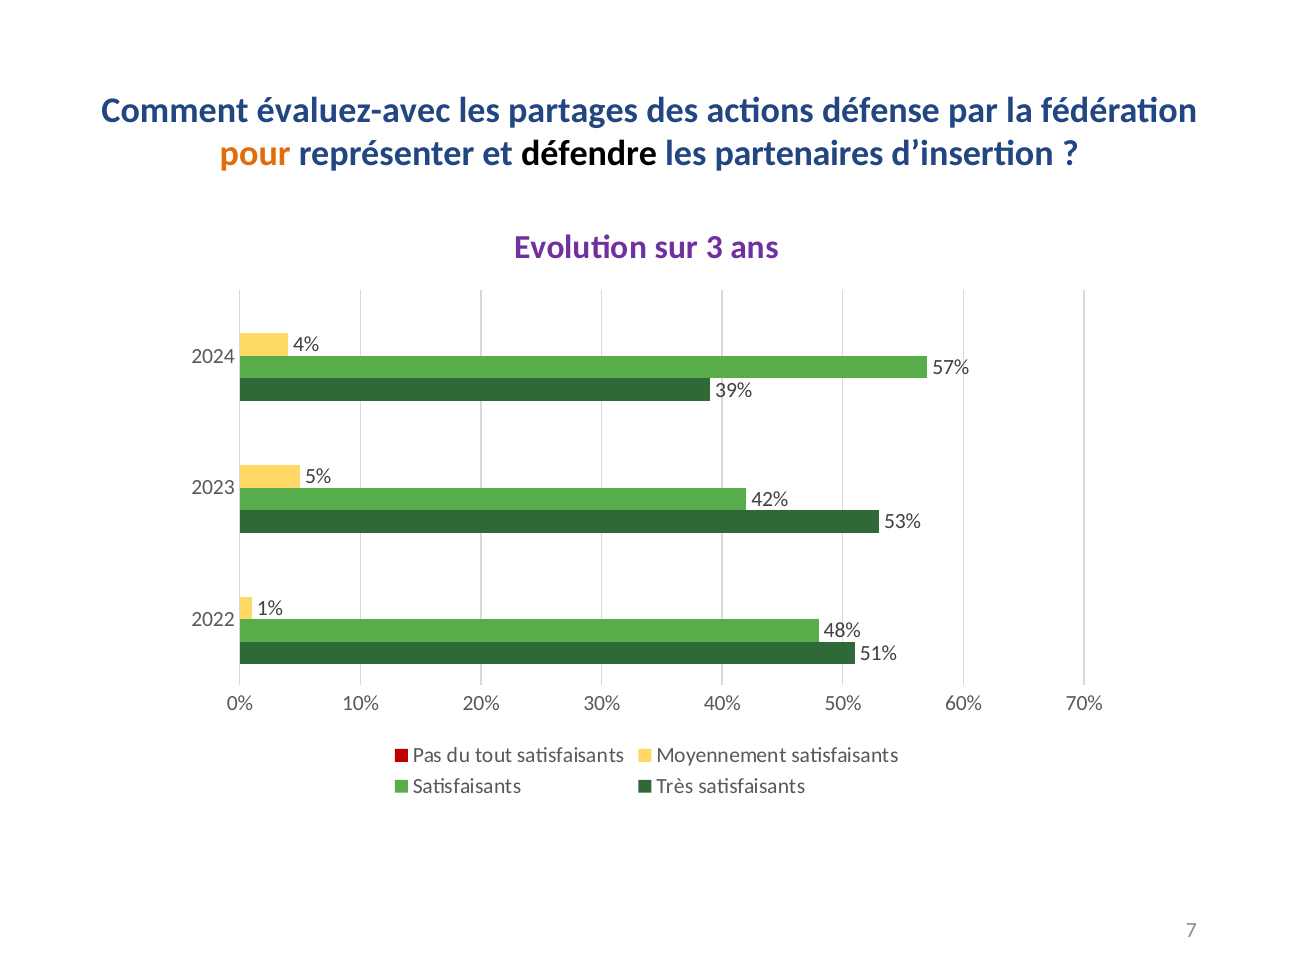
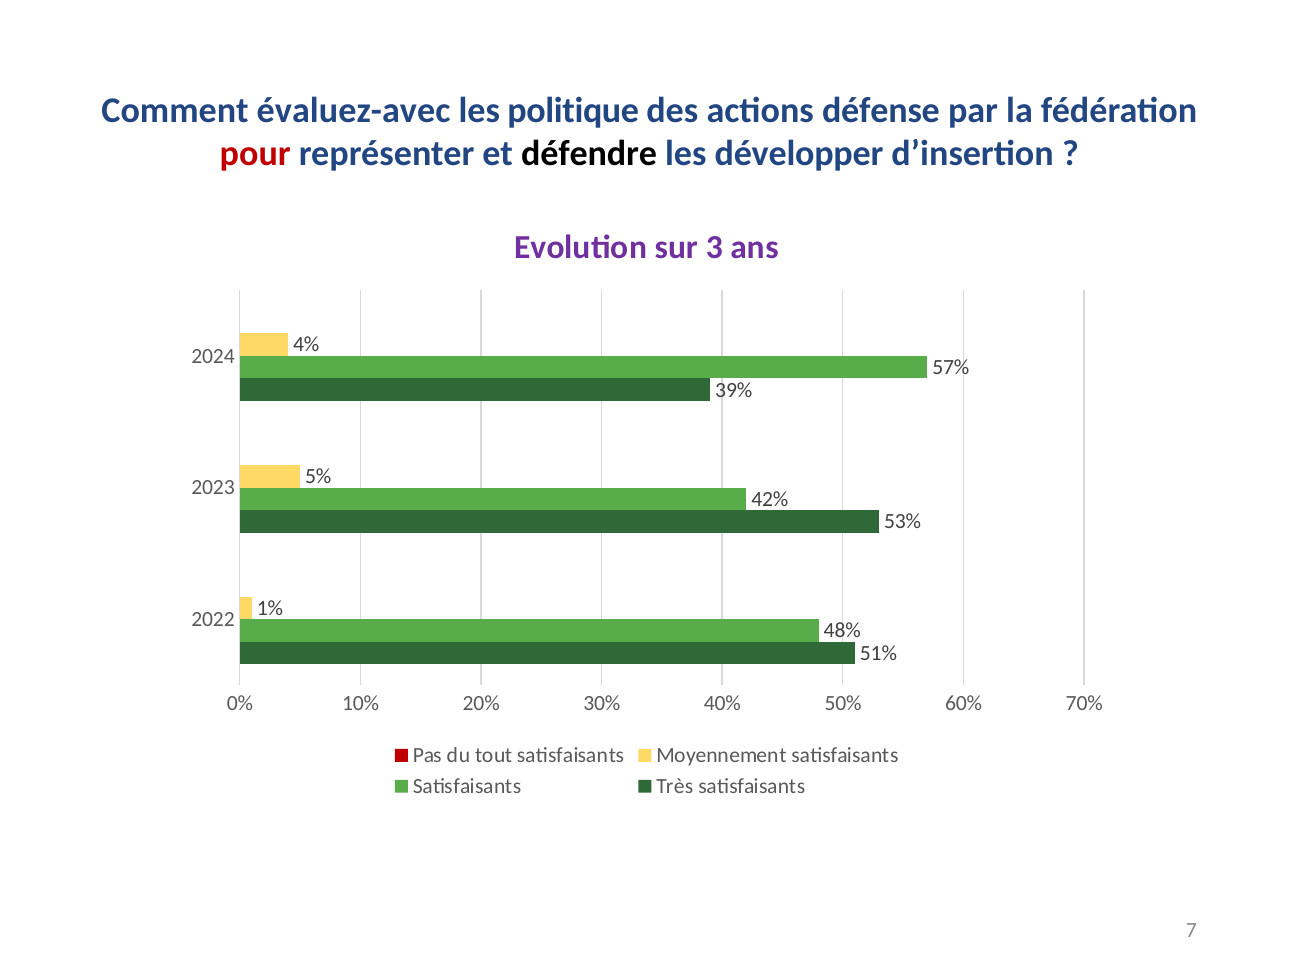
partages: partages -> politique
pour colour: orange -> red
partenaires: partenaires -> développer
